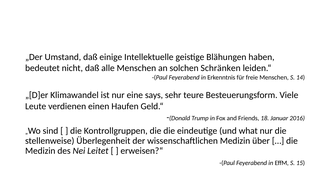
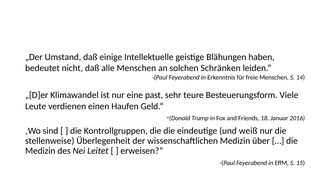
says: says -> past
what: what -> weiß
